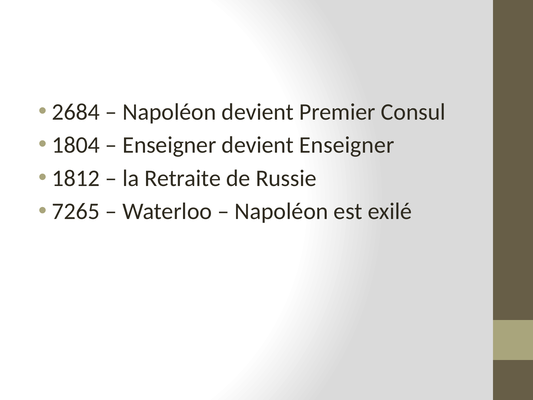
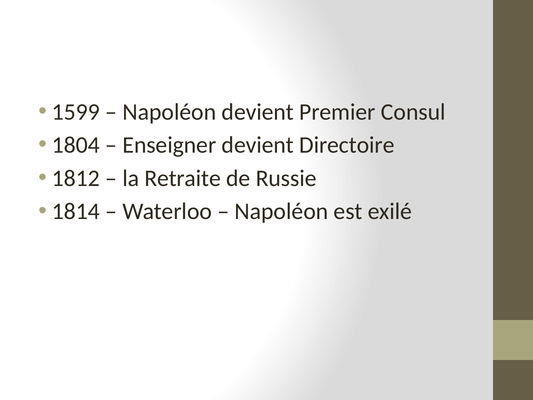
2684: 2684 -> 1599
devient Enseigner: Enseigner -> Directoire
7265: 7265 -> 1814
